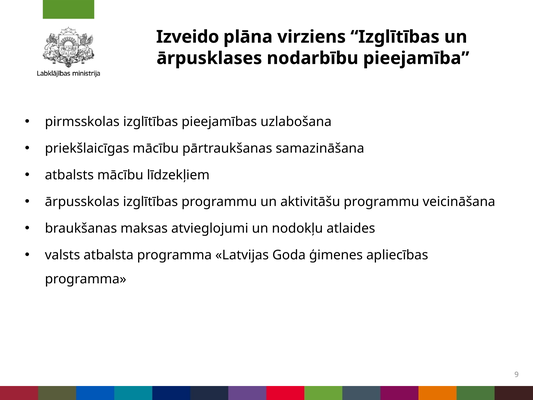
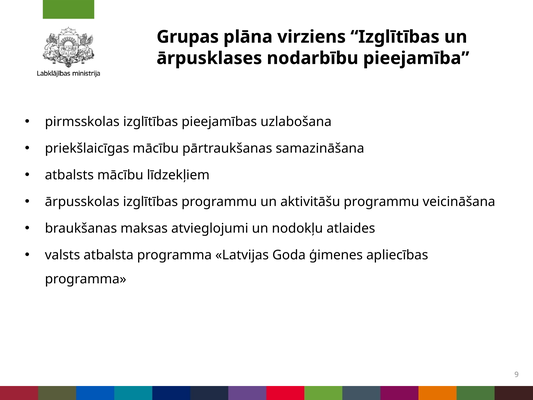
Izveido: Izveido -> Grupas
